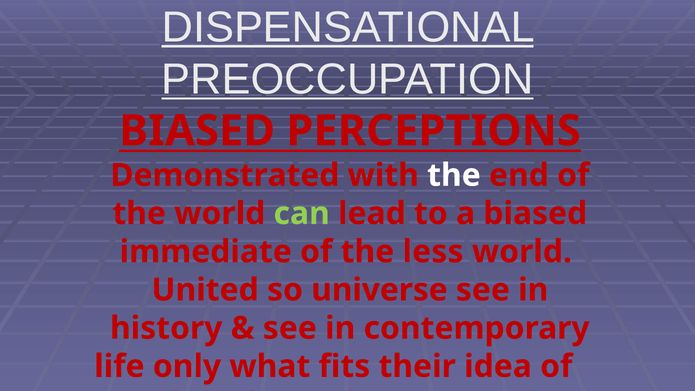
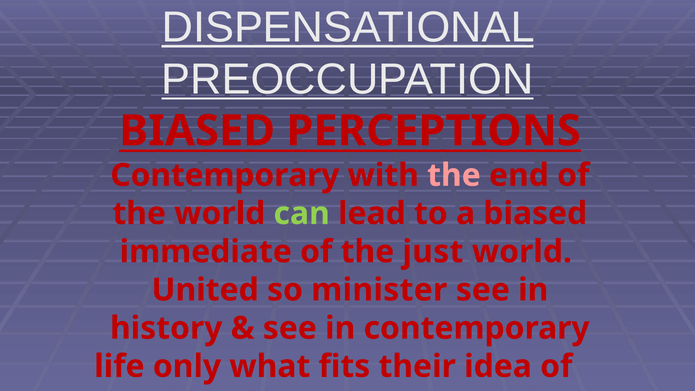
Demonstrated at (225, 175): Demonstrated -> Contemporary
the at (454, 175) colour: white -> pink
less: less -> just
universe: universe -> minister
